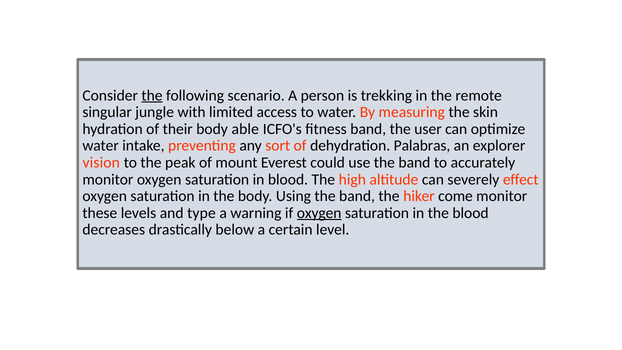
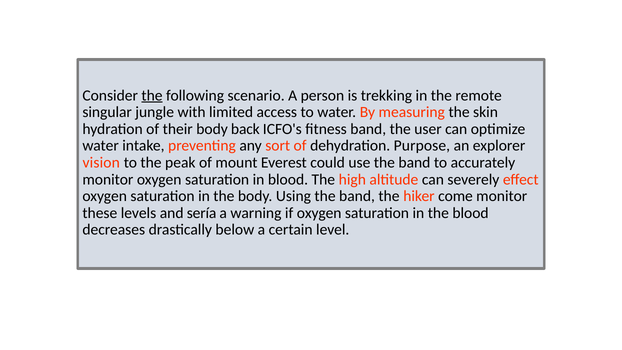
able: able -> back
Palabras: Palabras -> Purpose
type: type -> sería
oxygen at (319, 213) underline: present -> none
